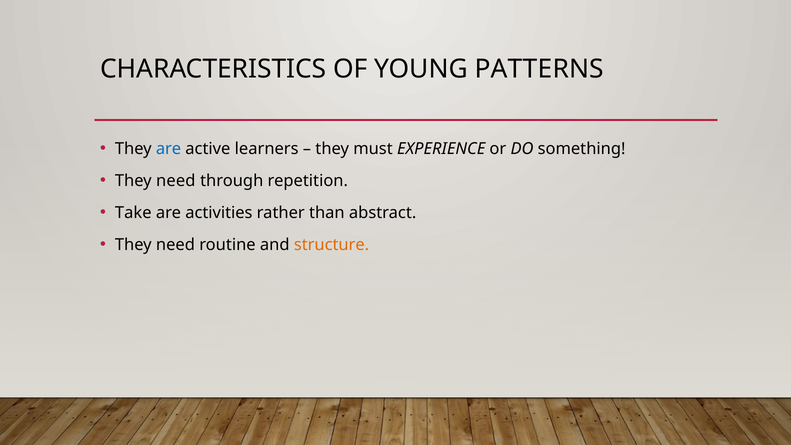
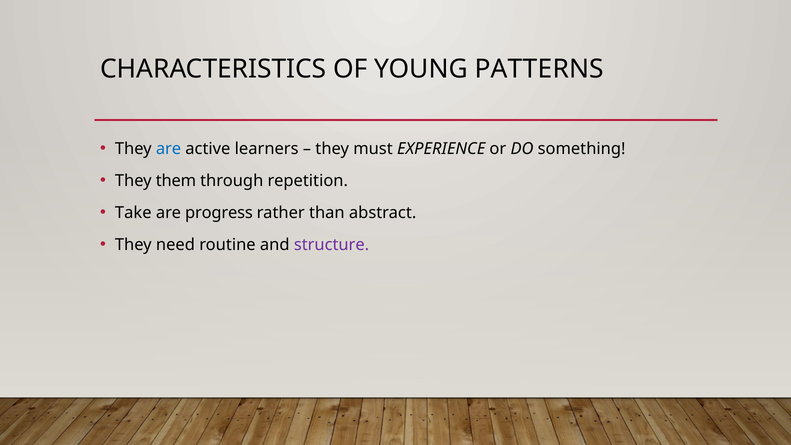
need at (176, 181): need -> them
activities: activities -> progress
structure colour: orange -> purple
